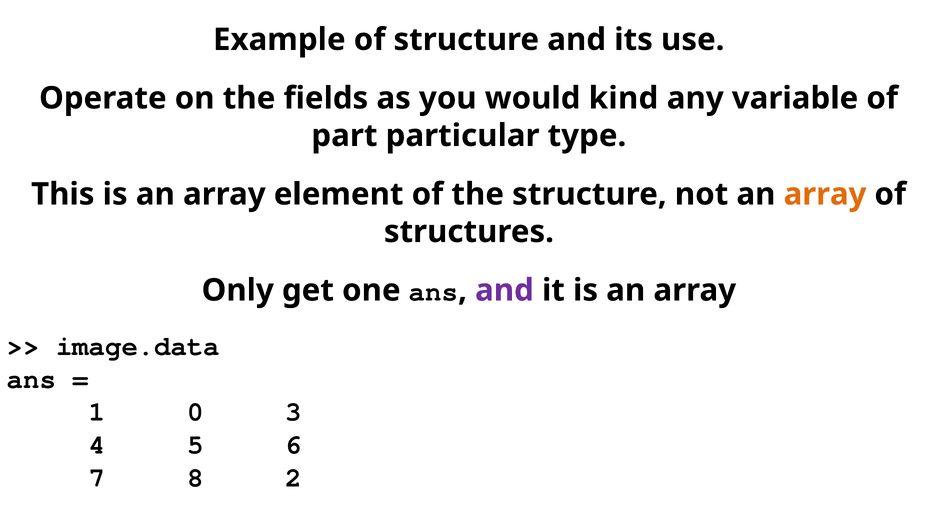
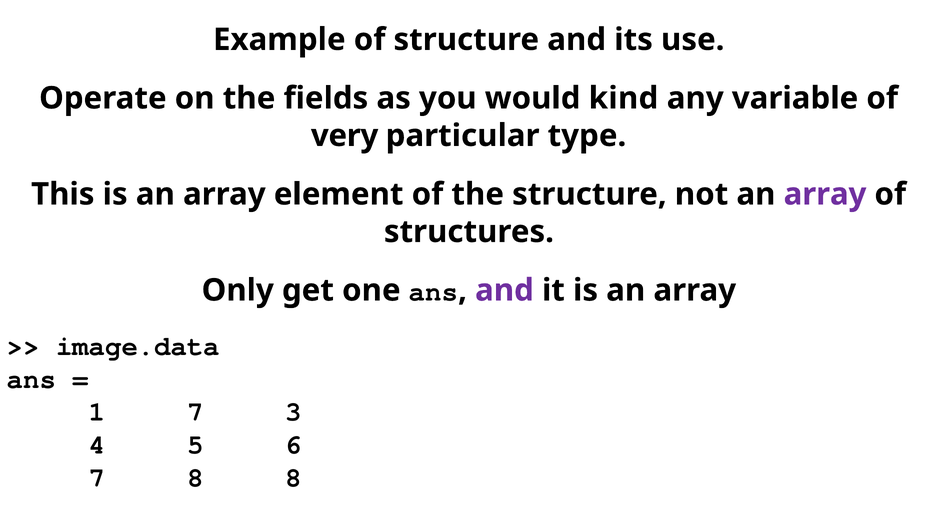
part: part -> very
array at (825, 194) colour: orange -> purple
1 0: 0 -> 7
8 2: 2 -> 8
